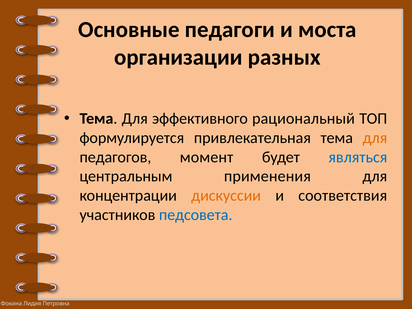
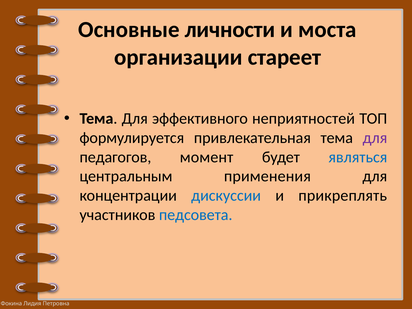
педагоги: педагоги -> личности
разных: разных -> стареет
рациональный: рациональный -> неприятностей
для at (375, 138) colour: orange -> purple
дискуссии colour: orange -> blue
соответствия: соответствия -> прикреплять
